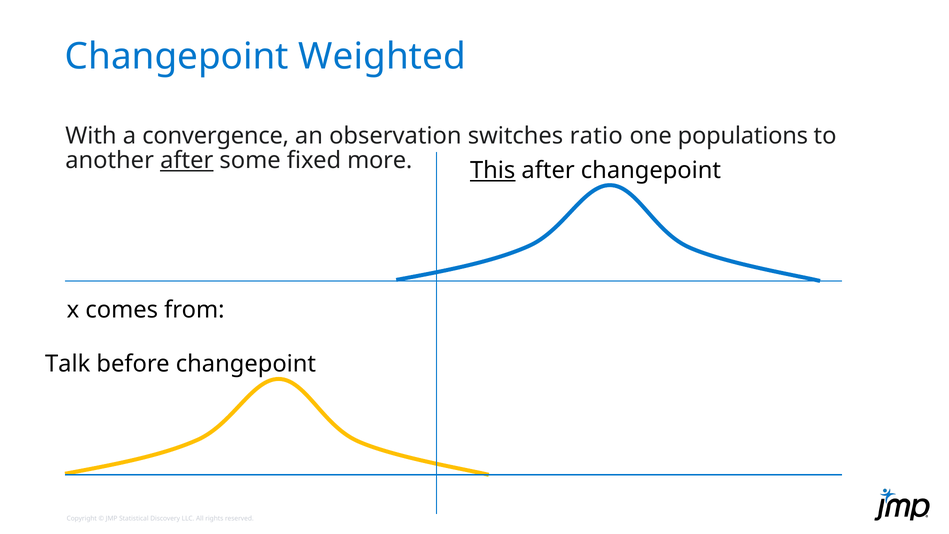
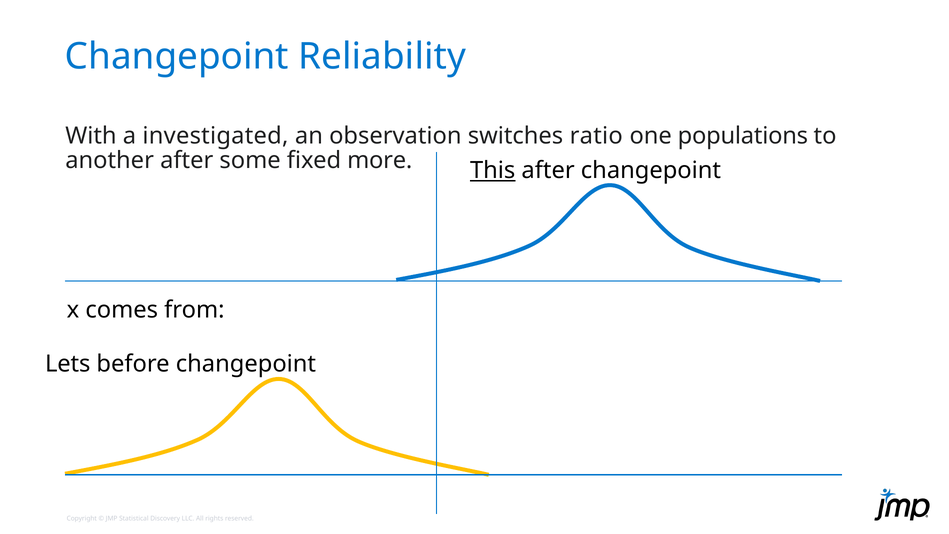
Weighted: Weighted -> Reliability
convergence: convergence -> investigated
after at (187, 160) underline: present -> none
Talk: Talk -> Lets
